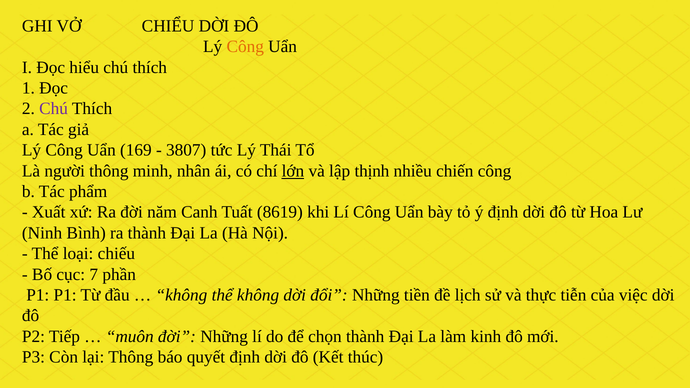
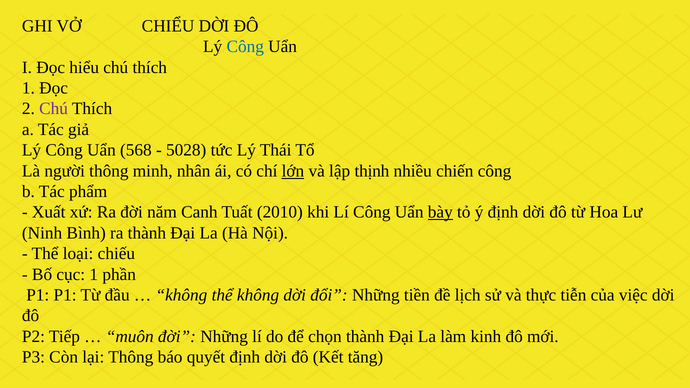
Công at (245, 47) colour: orange -> blue
169: 169 -> 568
3807: 3807 -> 5028
8619: 8619 -> 2010
bày underline: none -> present
cục 7: 7 -> 1
thúc: thúc -> tăng
